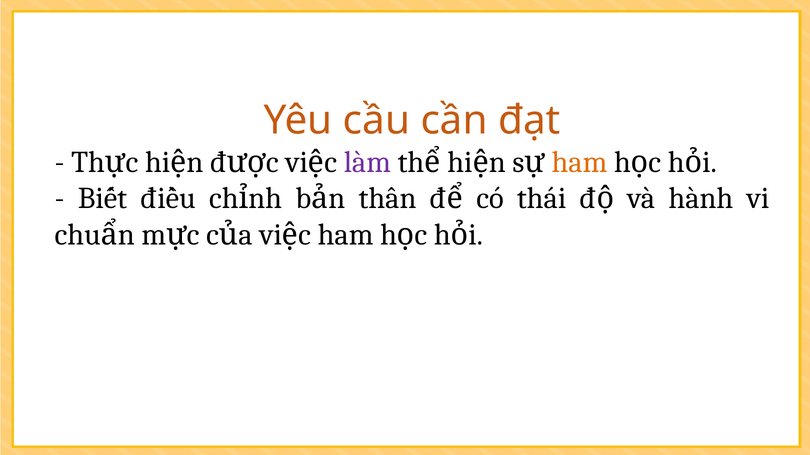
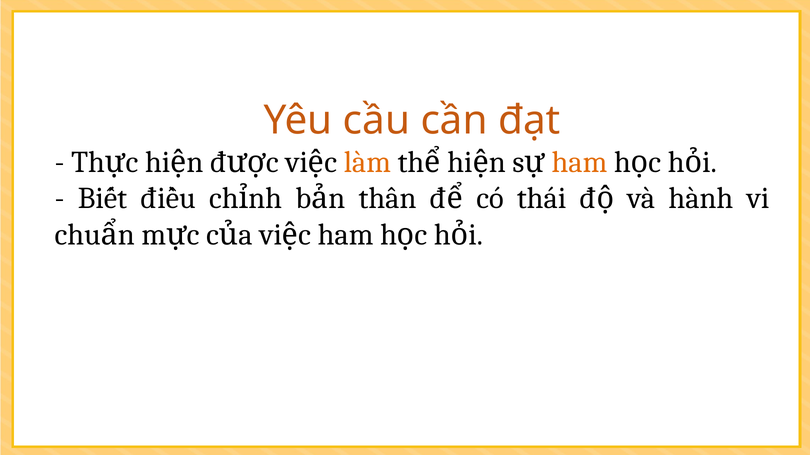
làm colour: purple -> orange
